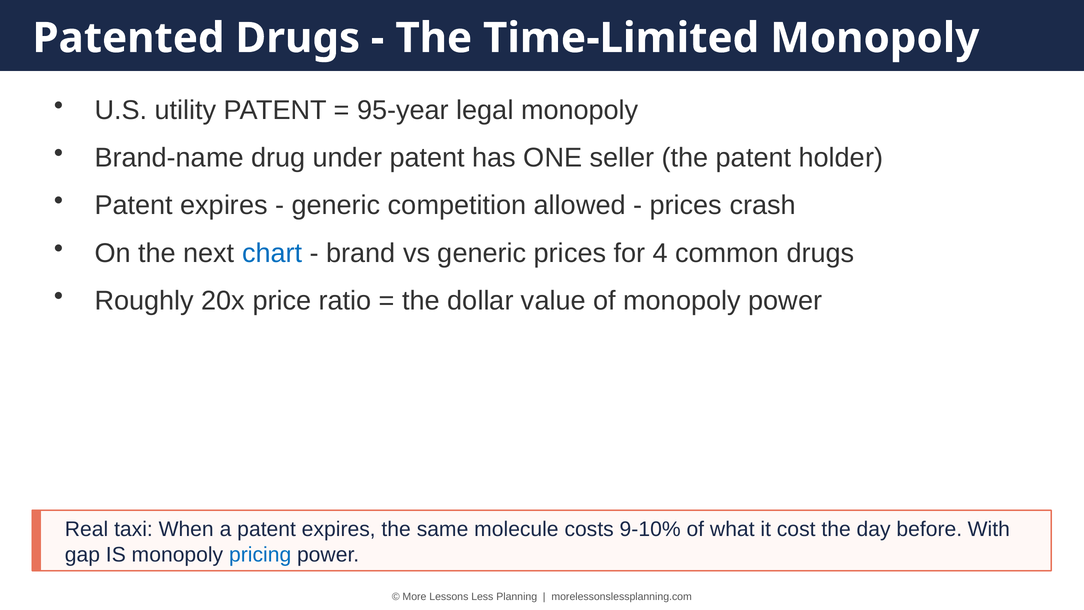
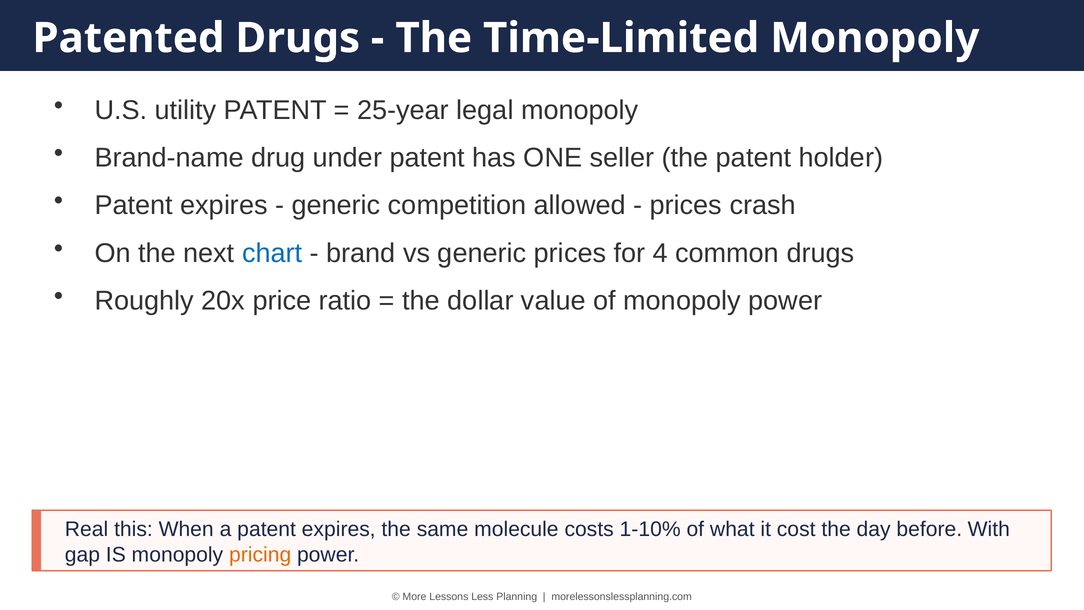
95-year: 95-year -> 25-year
taxi: taxi -> this
9-10%: 9-10% -> 1-10%
pricing colour: blue -> orange
